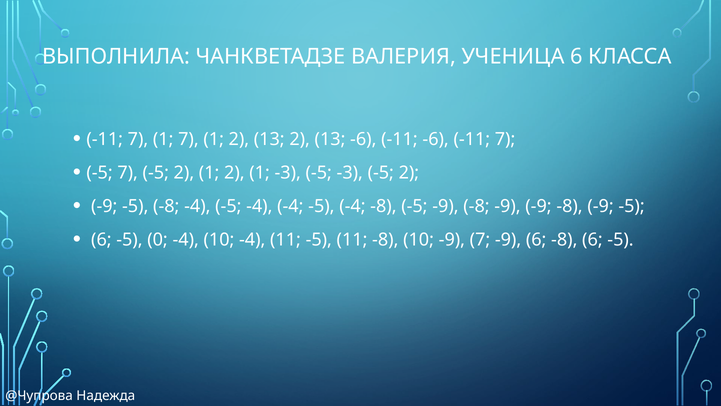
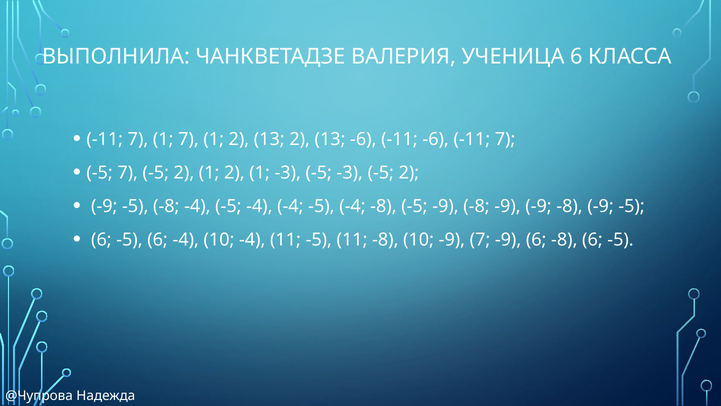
-5 0: 0 -> 6
